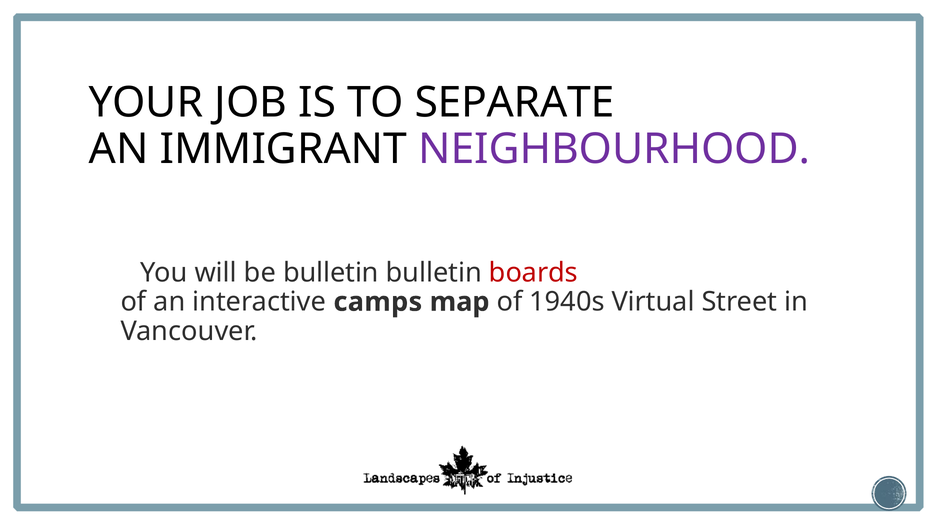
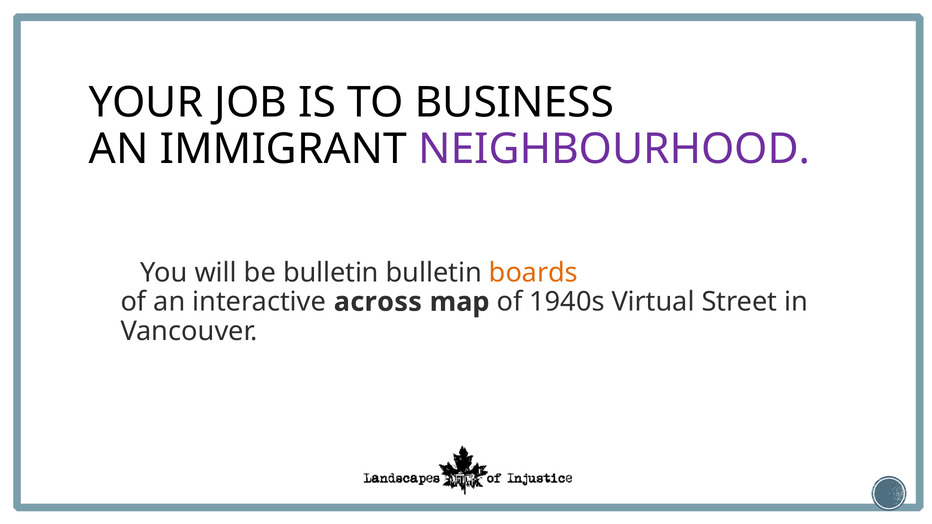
SEPARATE: SEPARATE -> BUSINESS
boards colour: red -> orange
camps: camps -> across
